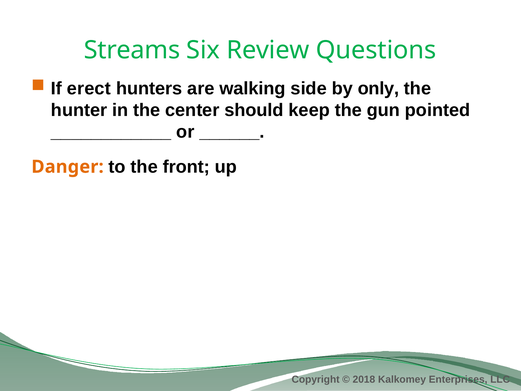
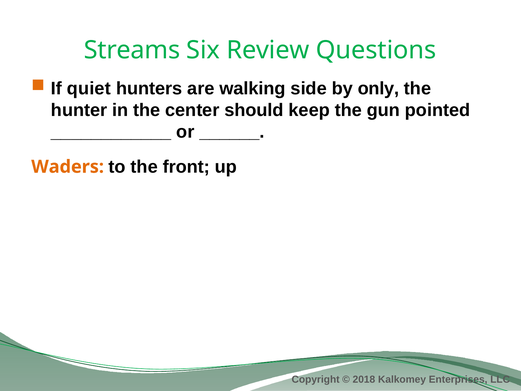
erect: erect -> quiet
Danger: Danger -> Waders
